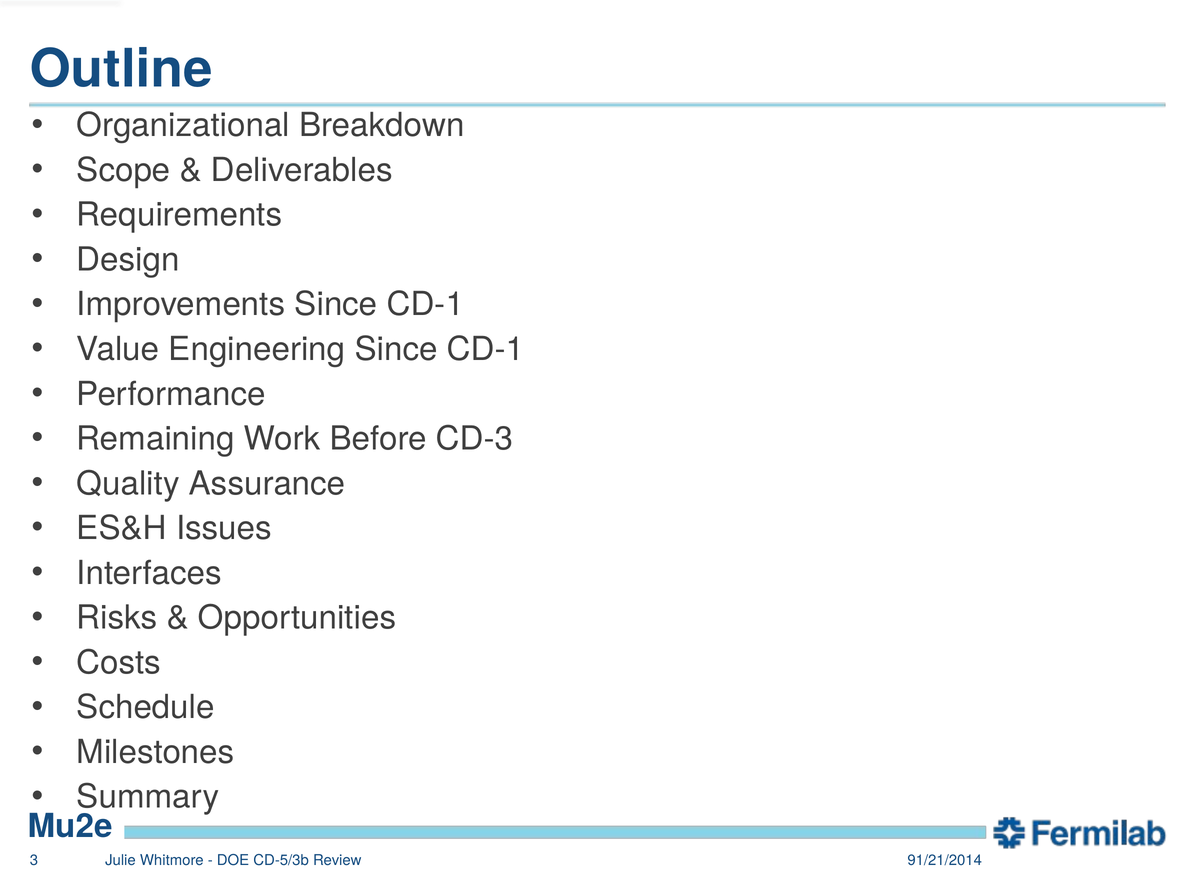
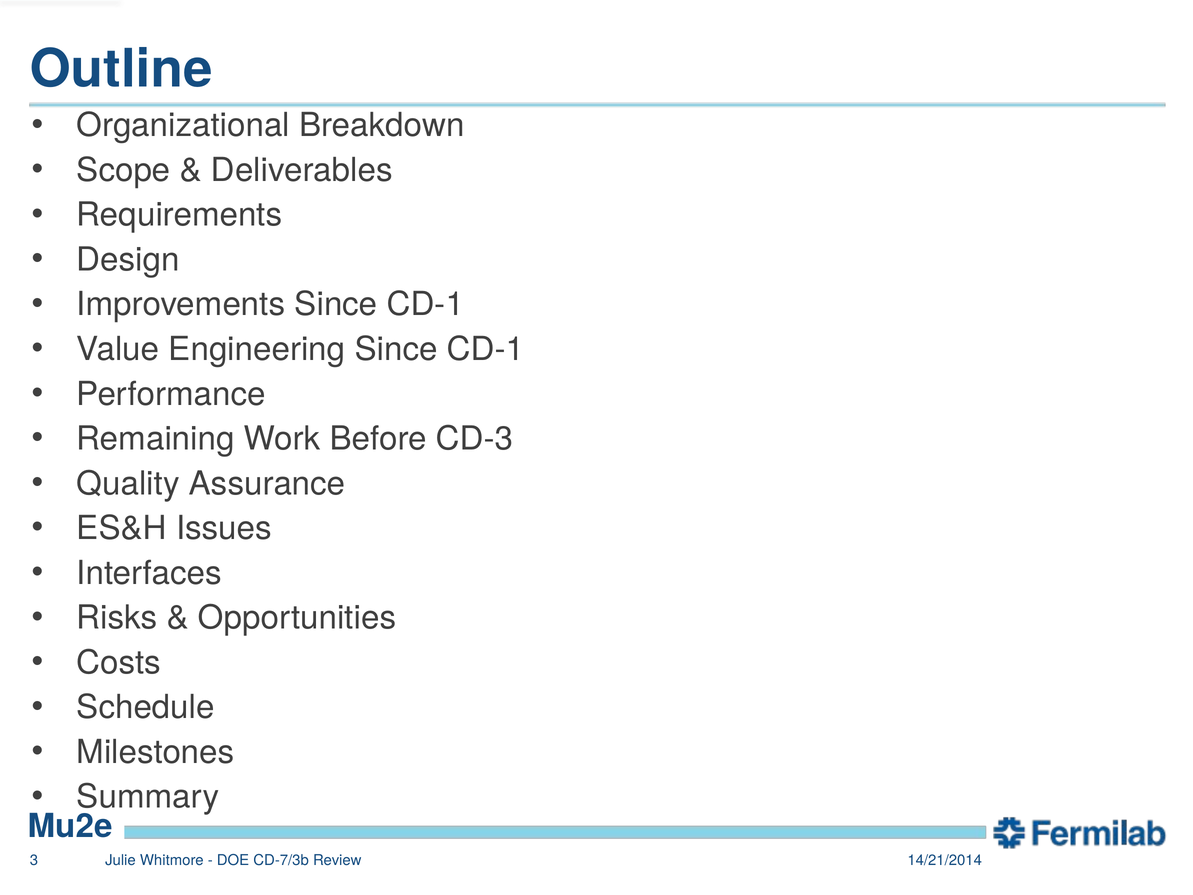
CD-5/3b: CD-5/3b -> CD-7/3b
91/21/2014: 91/21/2014 -> 14/21/2014
